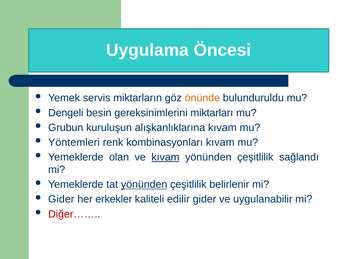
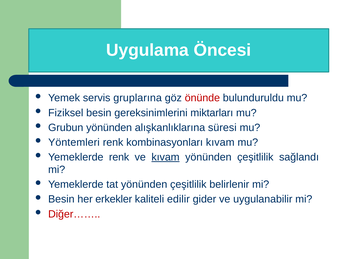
miktarların: miktarların -> gruplarına
önünde colour: orange -> red
Dengeli: Dengeli -> Fiziksel
Grubun kuruluşun: kuruluşun -> yönünden
alışkanlıklarına kıvam: kıvam -> süresi
Yemeklerde olan: olan -> renk
yönünden at (144, 185) underline: present -> none
Gider at (61, 200): Gider -> Besin
